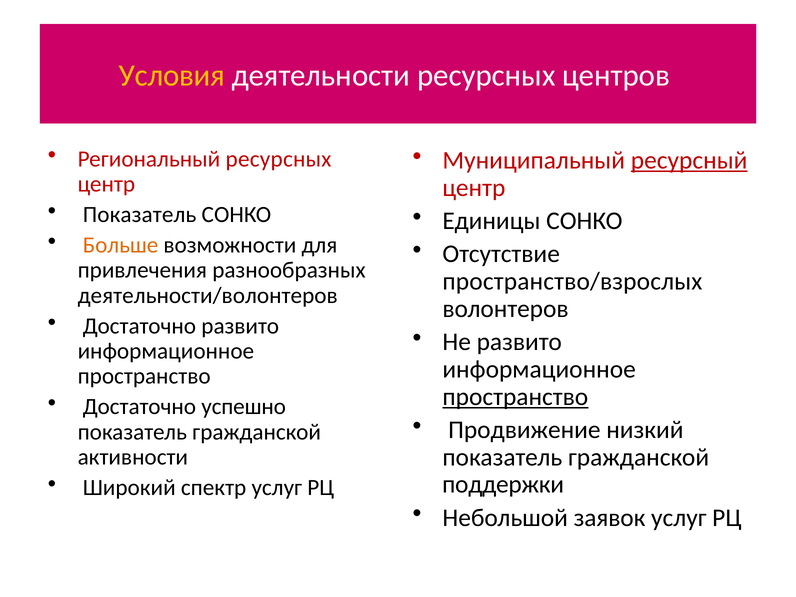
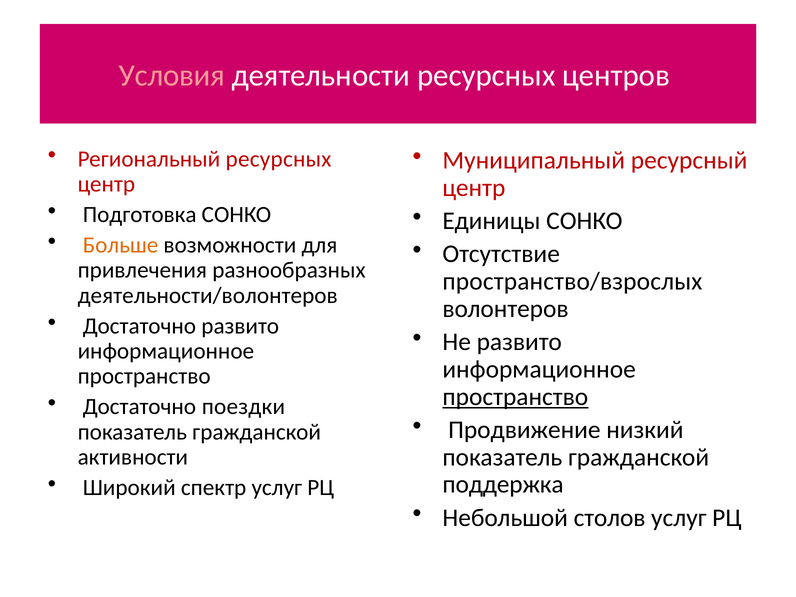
Условия colour: yellow -> pink
ресурсный underline: present -> none
Показатель at (140, 215): Показатель -> Подготовка
успешно: успешно -> поездки
поддержки: поддержки -> поддержка
заявок: заявок -> столов
